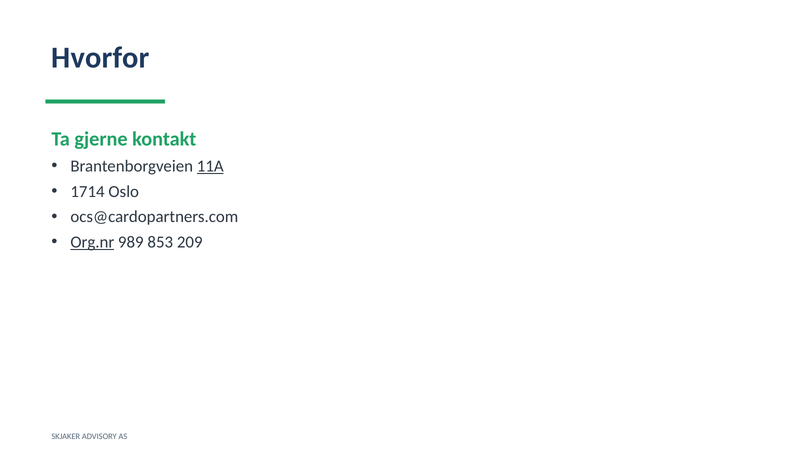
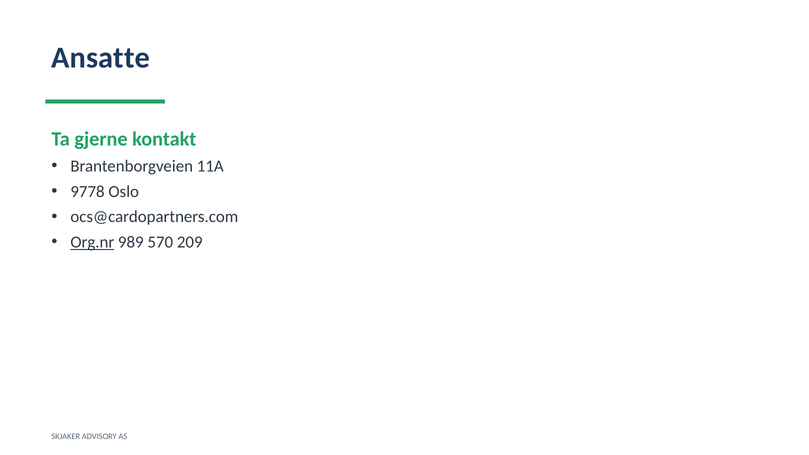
Hvorfor: Hvorfor -> Ansatte
11A underline: present -> none
1714: 1714 -> 9778
853: 853 -> 570
